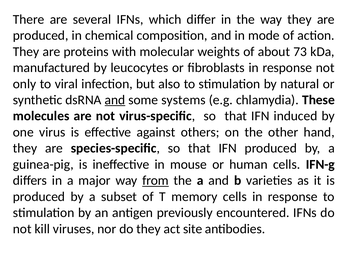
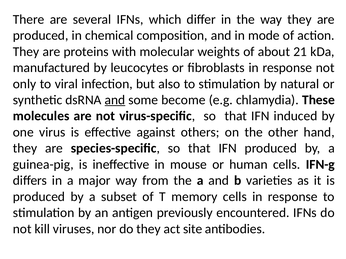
73: 73 -> 21
systems: systems -> become
from underline: present -> none
